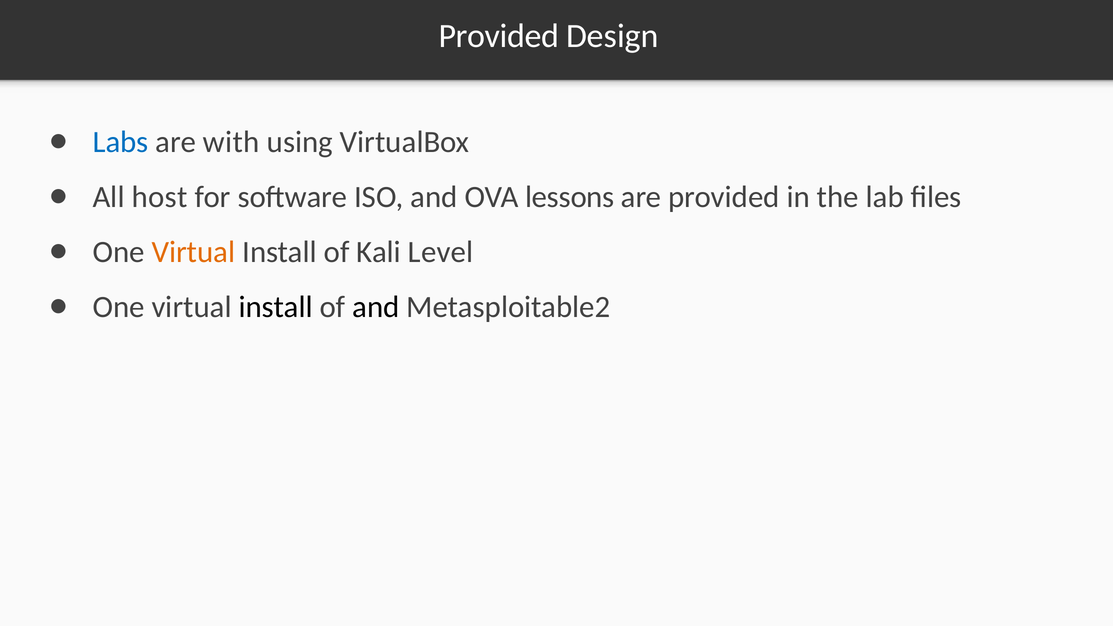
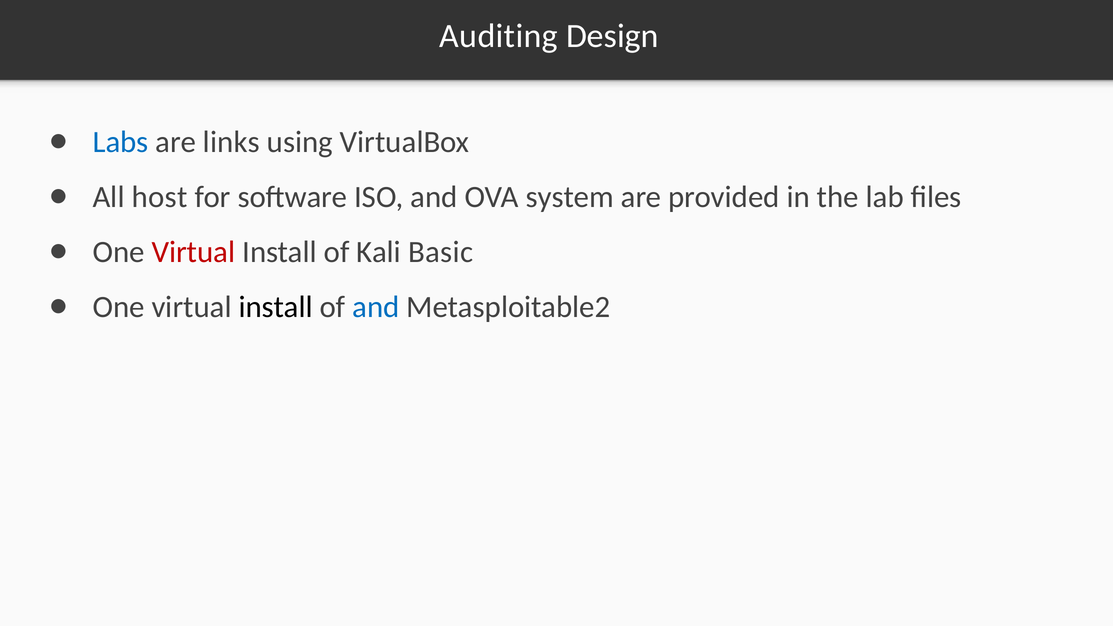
Provided at (499, 36): Provided -> Auditing
with: with -> links
lessons: lessons -> system
Virtual at (193, 252) colour: orange -> red
Level: Level -> Basic
and at (376, 307) colour: black -> blue
